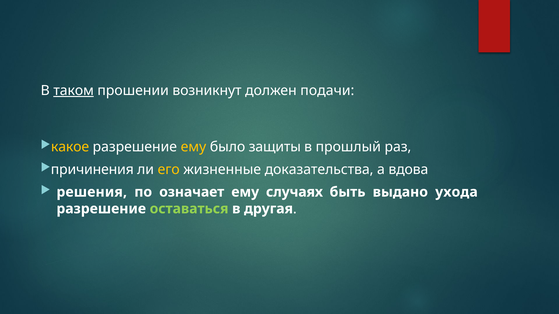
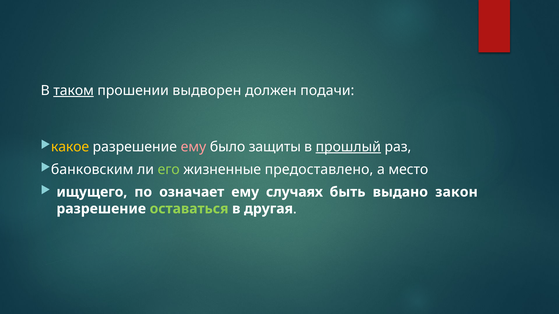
возникнут: возникнут -> выдворен
ему at (193, 147) colour: yellow -> pink
прошлый underline: none -> present
причинения: причинения -> банковским
его colour: yellow -> light green
доказательства: доказательства -> предоставлено
вдова: вдова -> место
решения: решения -> ищущего
ухода: ухода -> закон
